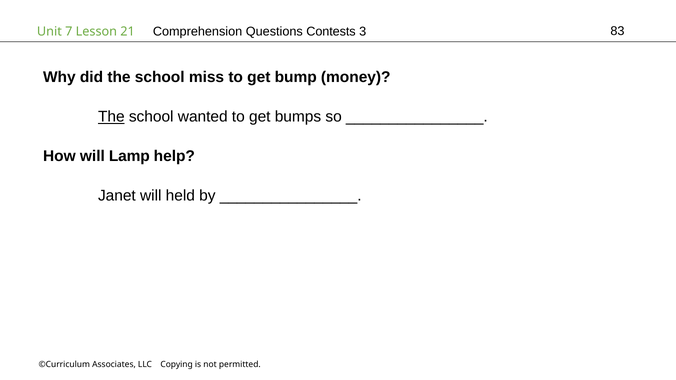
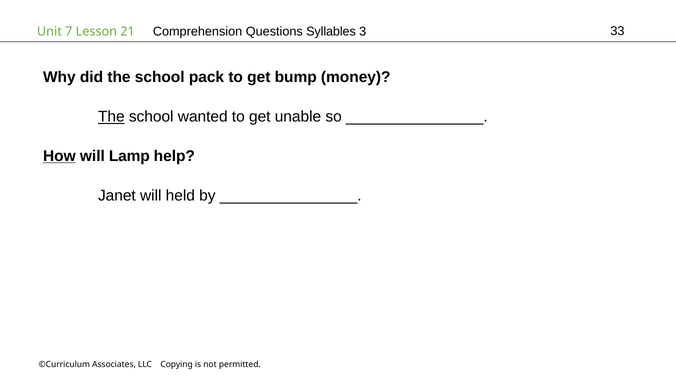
Contests: Contests -> Syllables
83: 83 -> 33
miss: miss -> pack
bumps: bumps -> unable
How underline: none -> present
